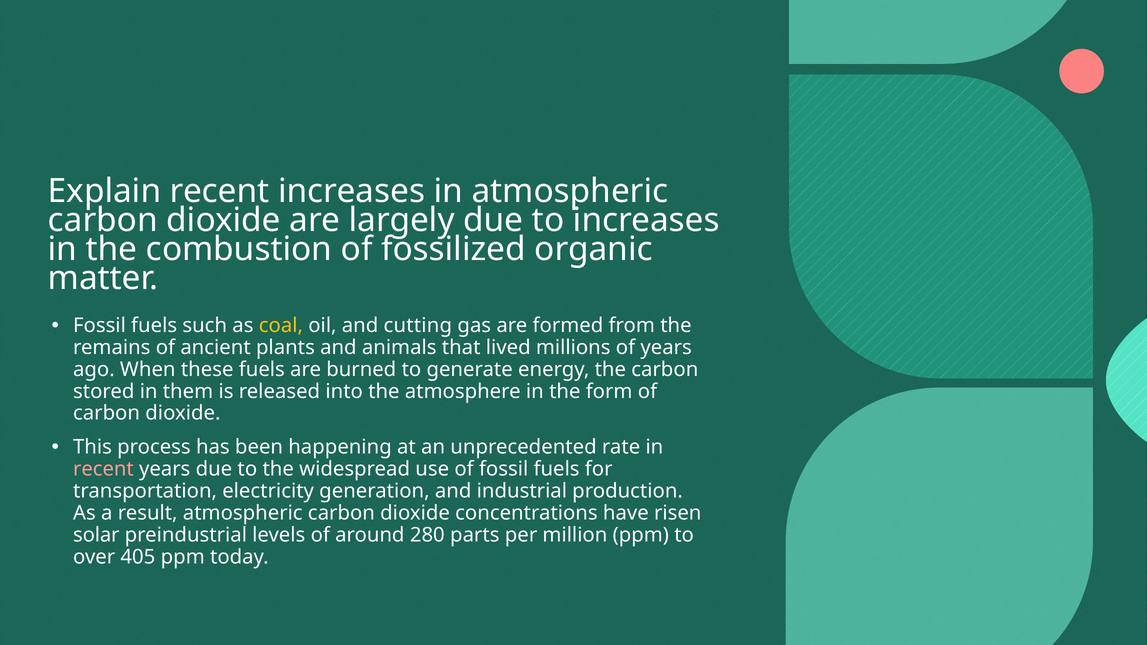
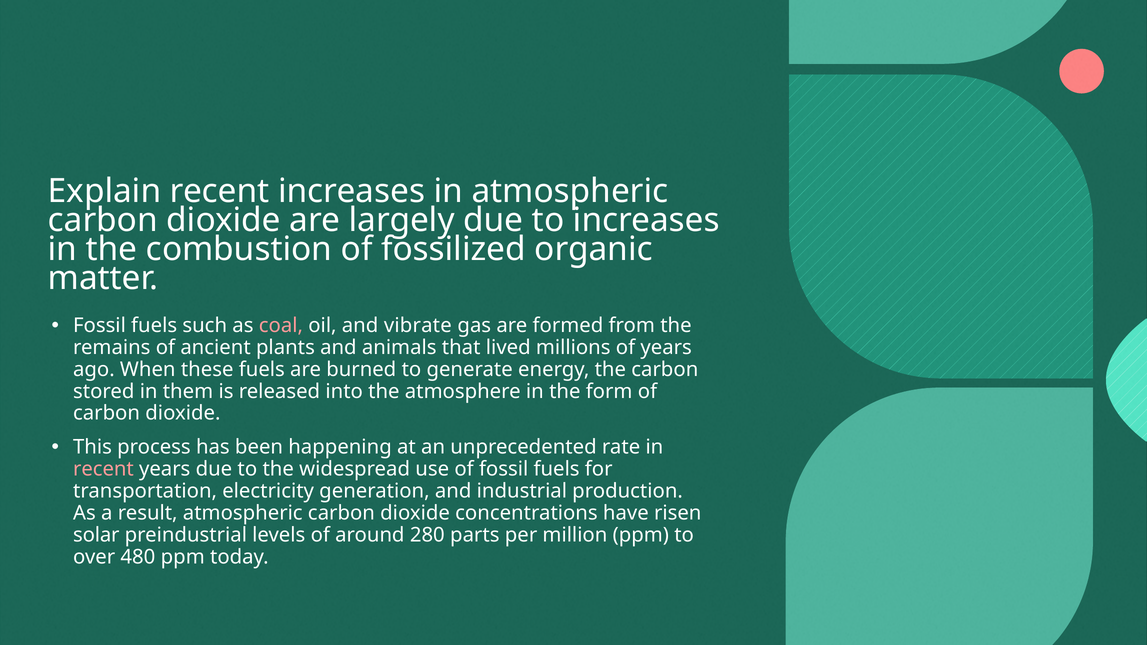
coal colour: yellow -> pink
cutting: cutting -> vibrate
405: 405 -> 480
